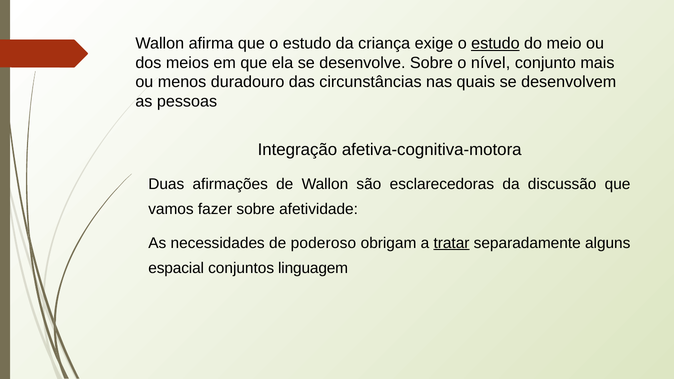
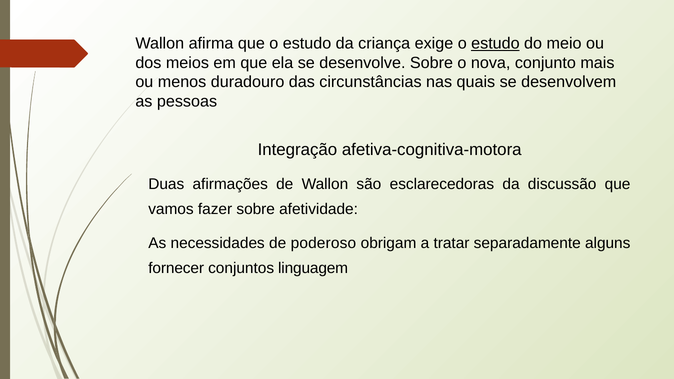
nível: nível -> nova
tratar underline: present -> none
espacial: espacial -> fornecer
